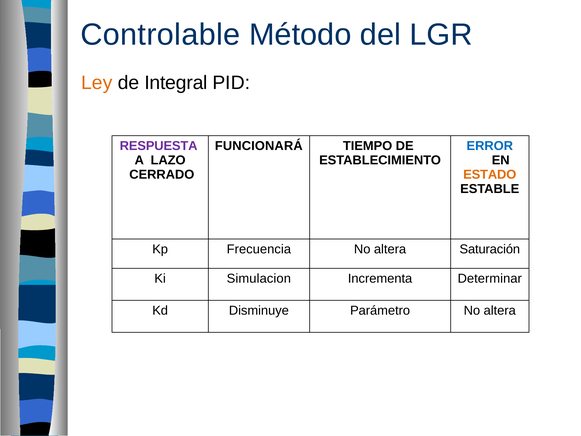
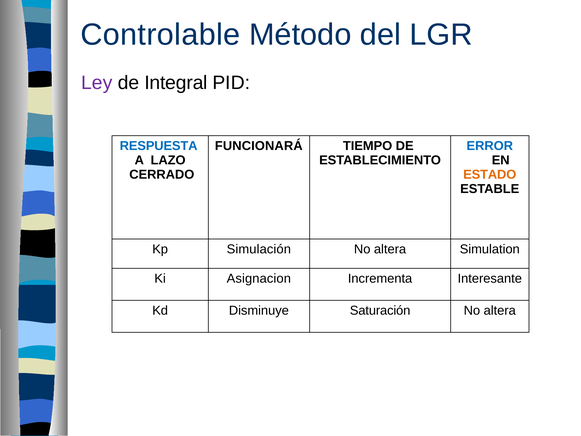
Ley colour: orange -> purple
RESPUESTA colour: purple -> blue
Frecuencia: Frecuencia -> Simulación
Saturación: Saturación -> Simulation
Simulacion: Simulacion -> Asignacion
Determinar: Determinar -> Interesante
Parámetro: Parámetro -> Saturación
